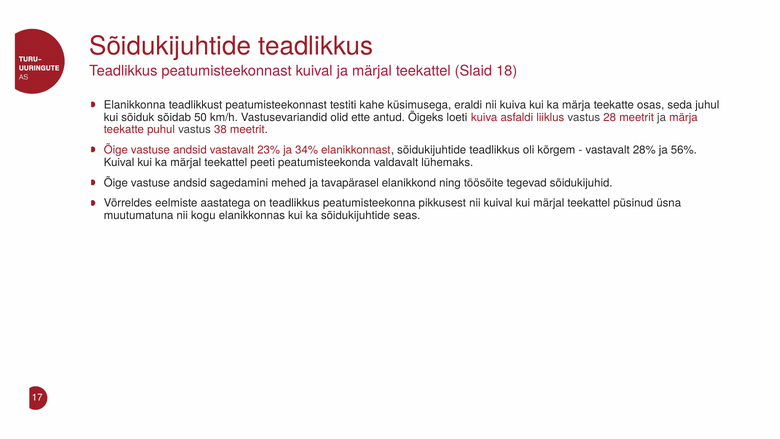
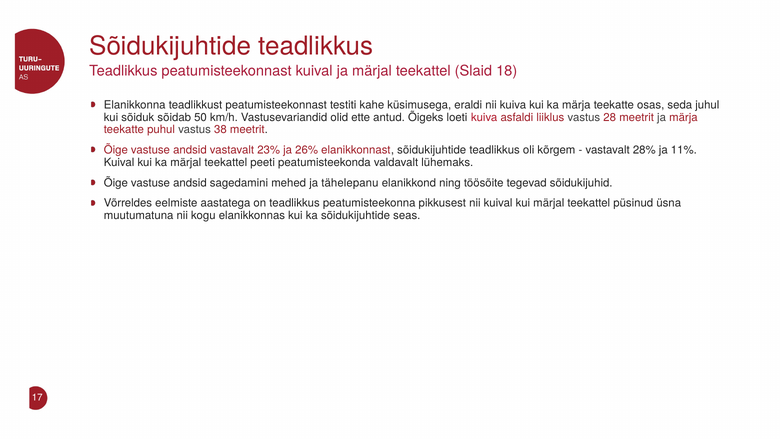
34%: 34% -> 26%
56%: 56% -> 11%
tavapärasel: tavapärasel -> tähelepanu
